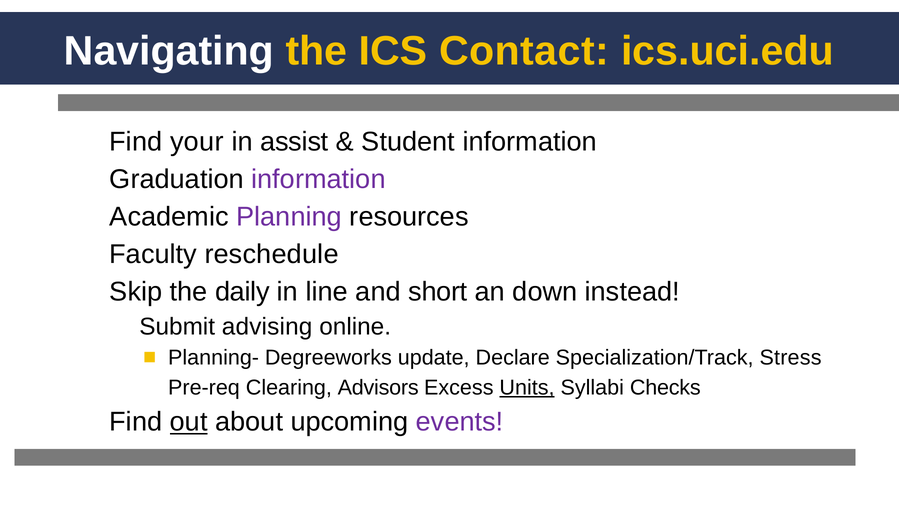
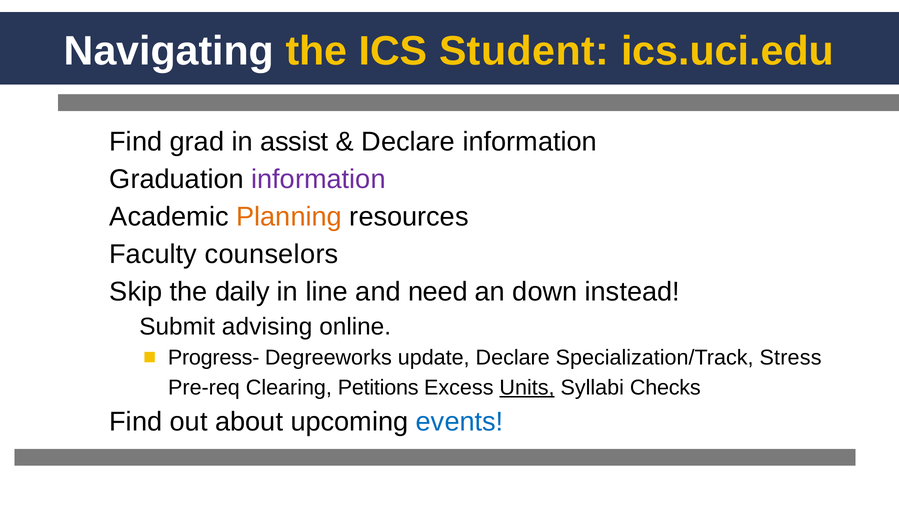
Contact: Contact -> Student
your: your -> grad
Student at (408, 142): Student -> Declare
Planning colour: purple -> orange
reschedule: reschedule -> counselors
short: short -> need
Planning-: Planning- -> Progress-
Advisors: Advisors -> Petitions
out underline: present -> none
events colour: purple -> blue
